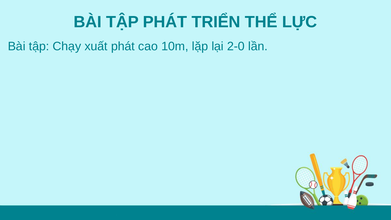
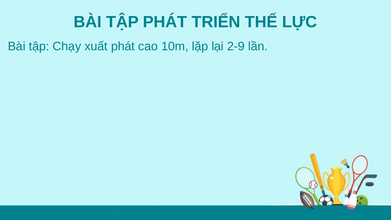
2-0: 2-0 -> 2-9
